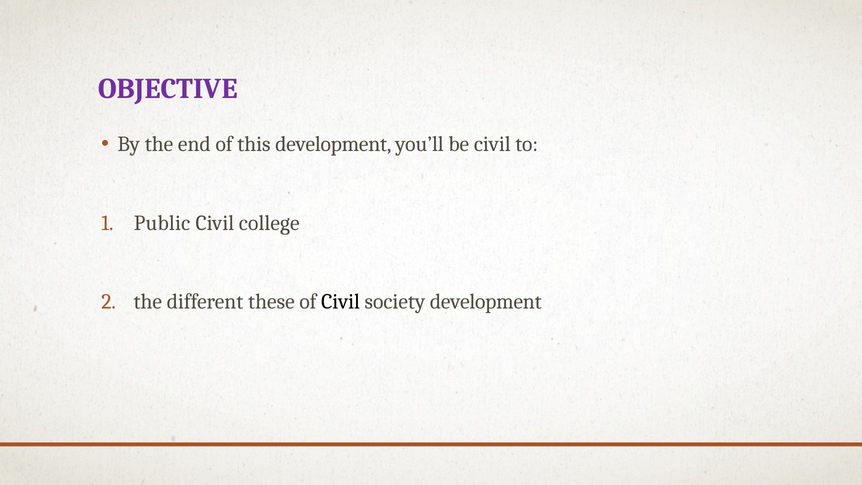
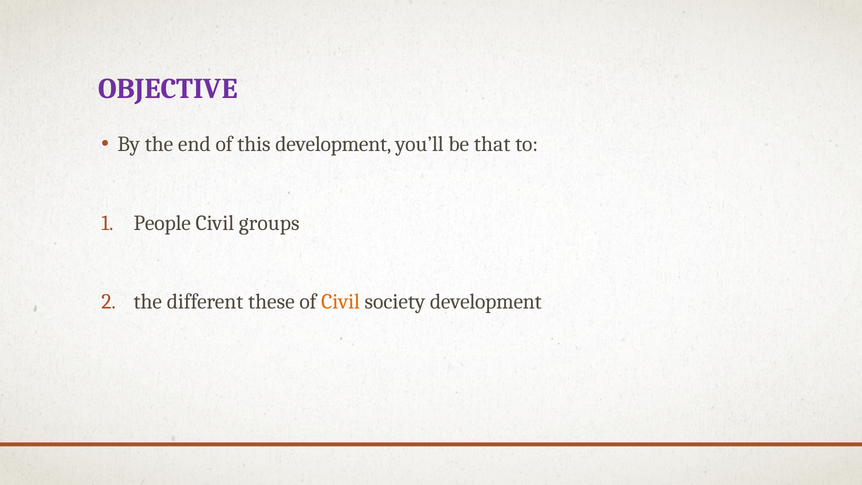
be civil: civil -> that
Public: Public -> People
college: college -> groups
Civil at (341, 302) colour: black -> orange
